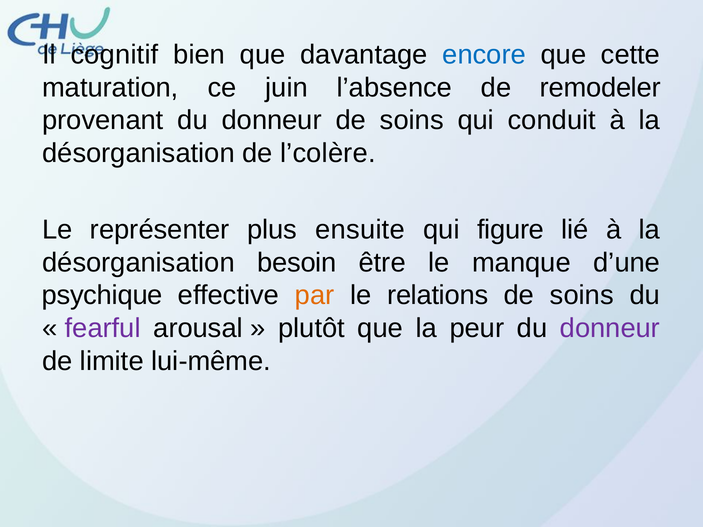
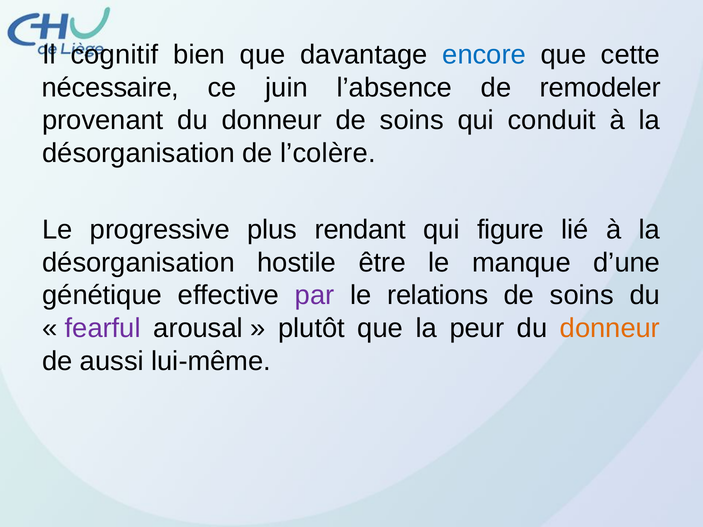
maturation: maturation -> nécessaire
représenter: représenter -> progressive
ensuite: ensuite -> rendant
besoin: besoin -> hostile
psychique: psychique -> génétique
par colour: orange -> purple
donneur at (610, 328) colour: purple -> orange
limite: limite -> aussi
